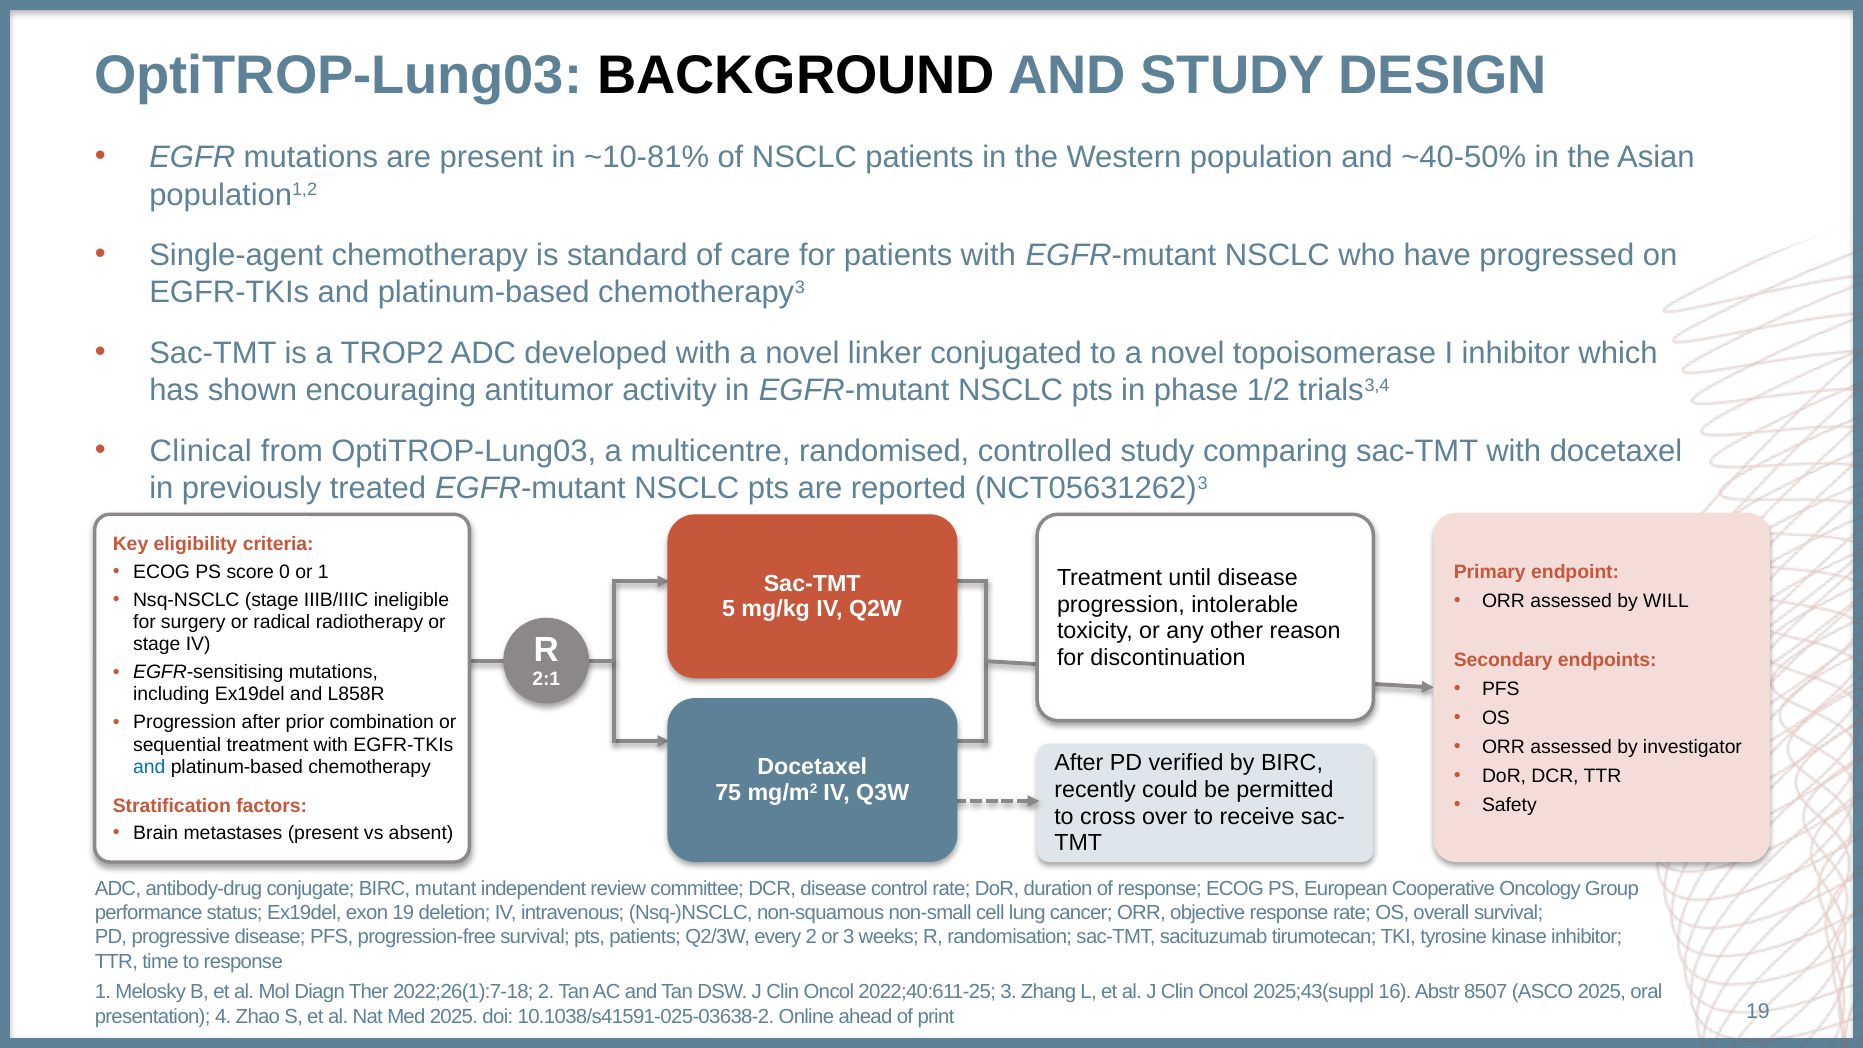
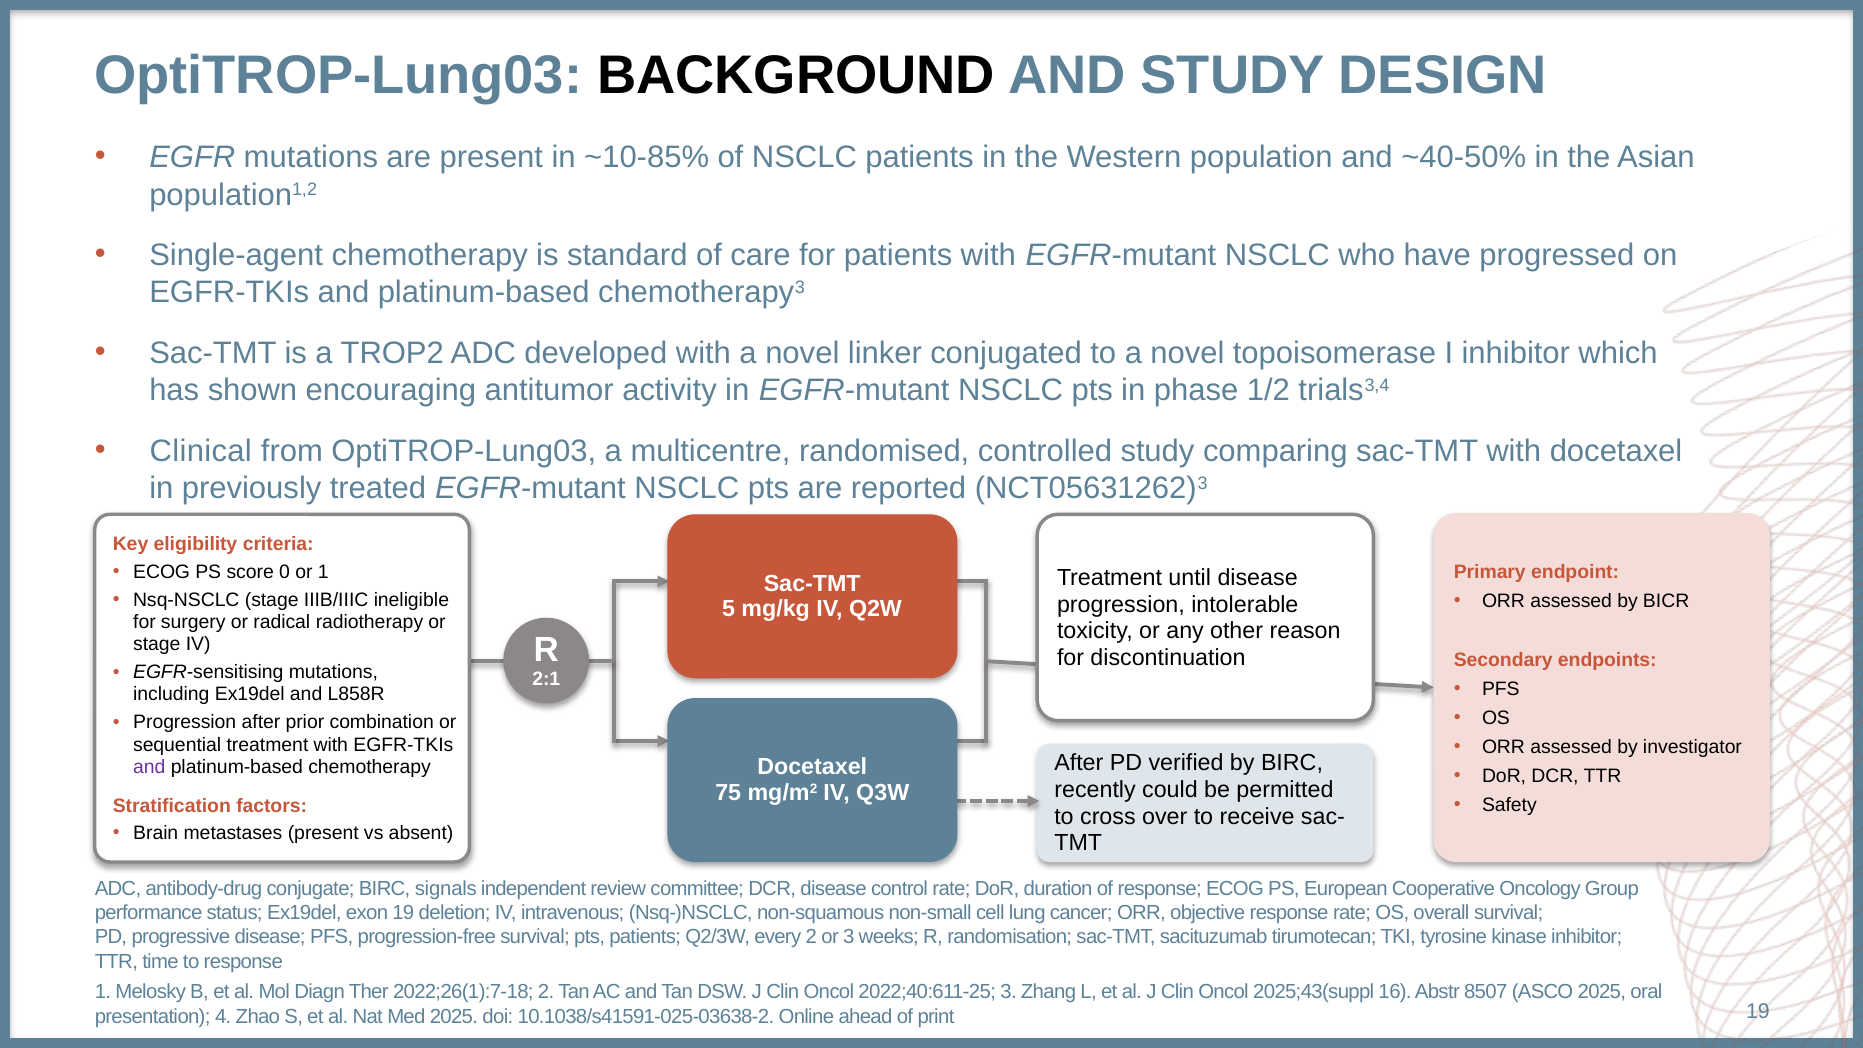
~10-81%: ~10-81% -> ~10-85%
WILL: WILL -> BICR
and at (149, 767) colour: blue -> purple
mutant: mutant -> signals
